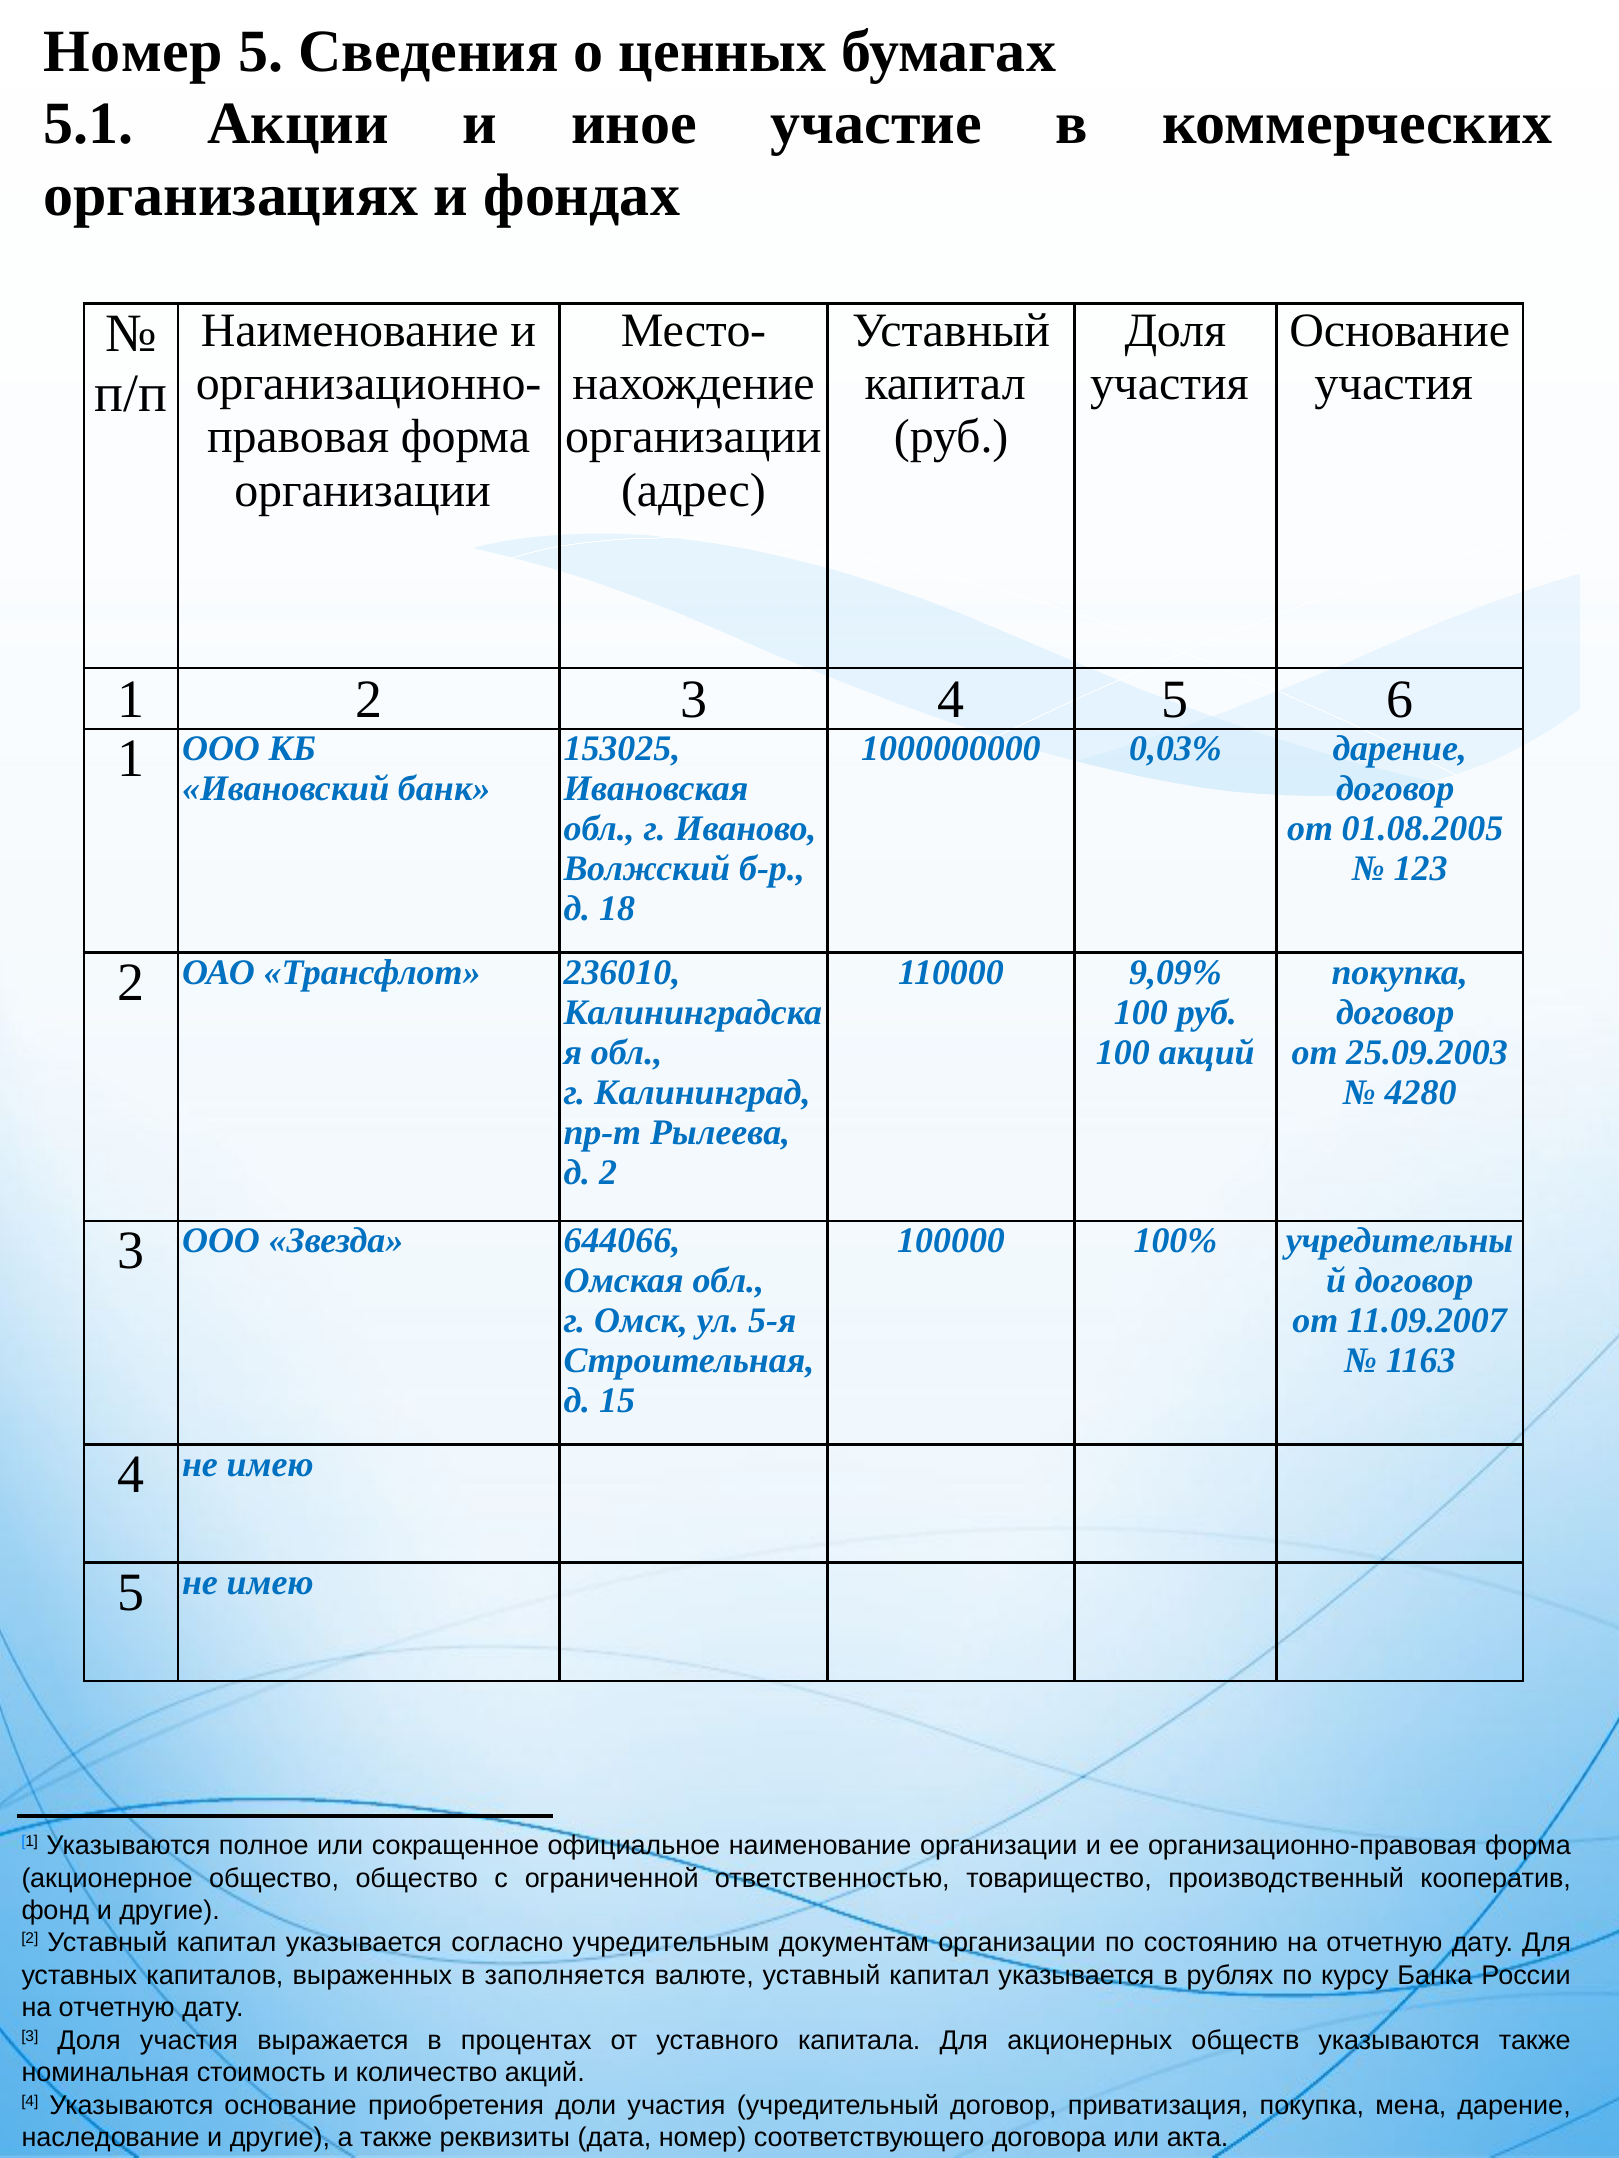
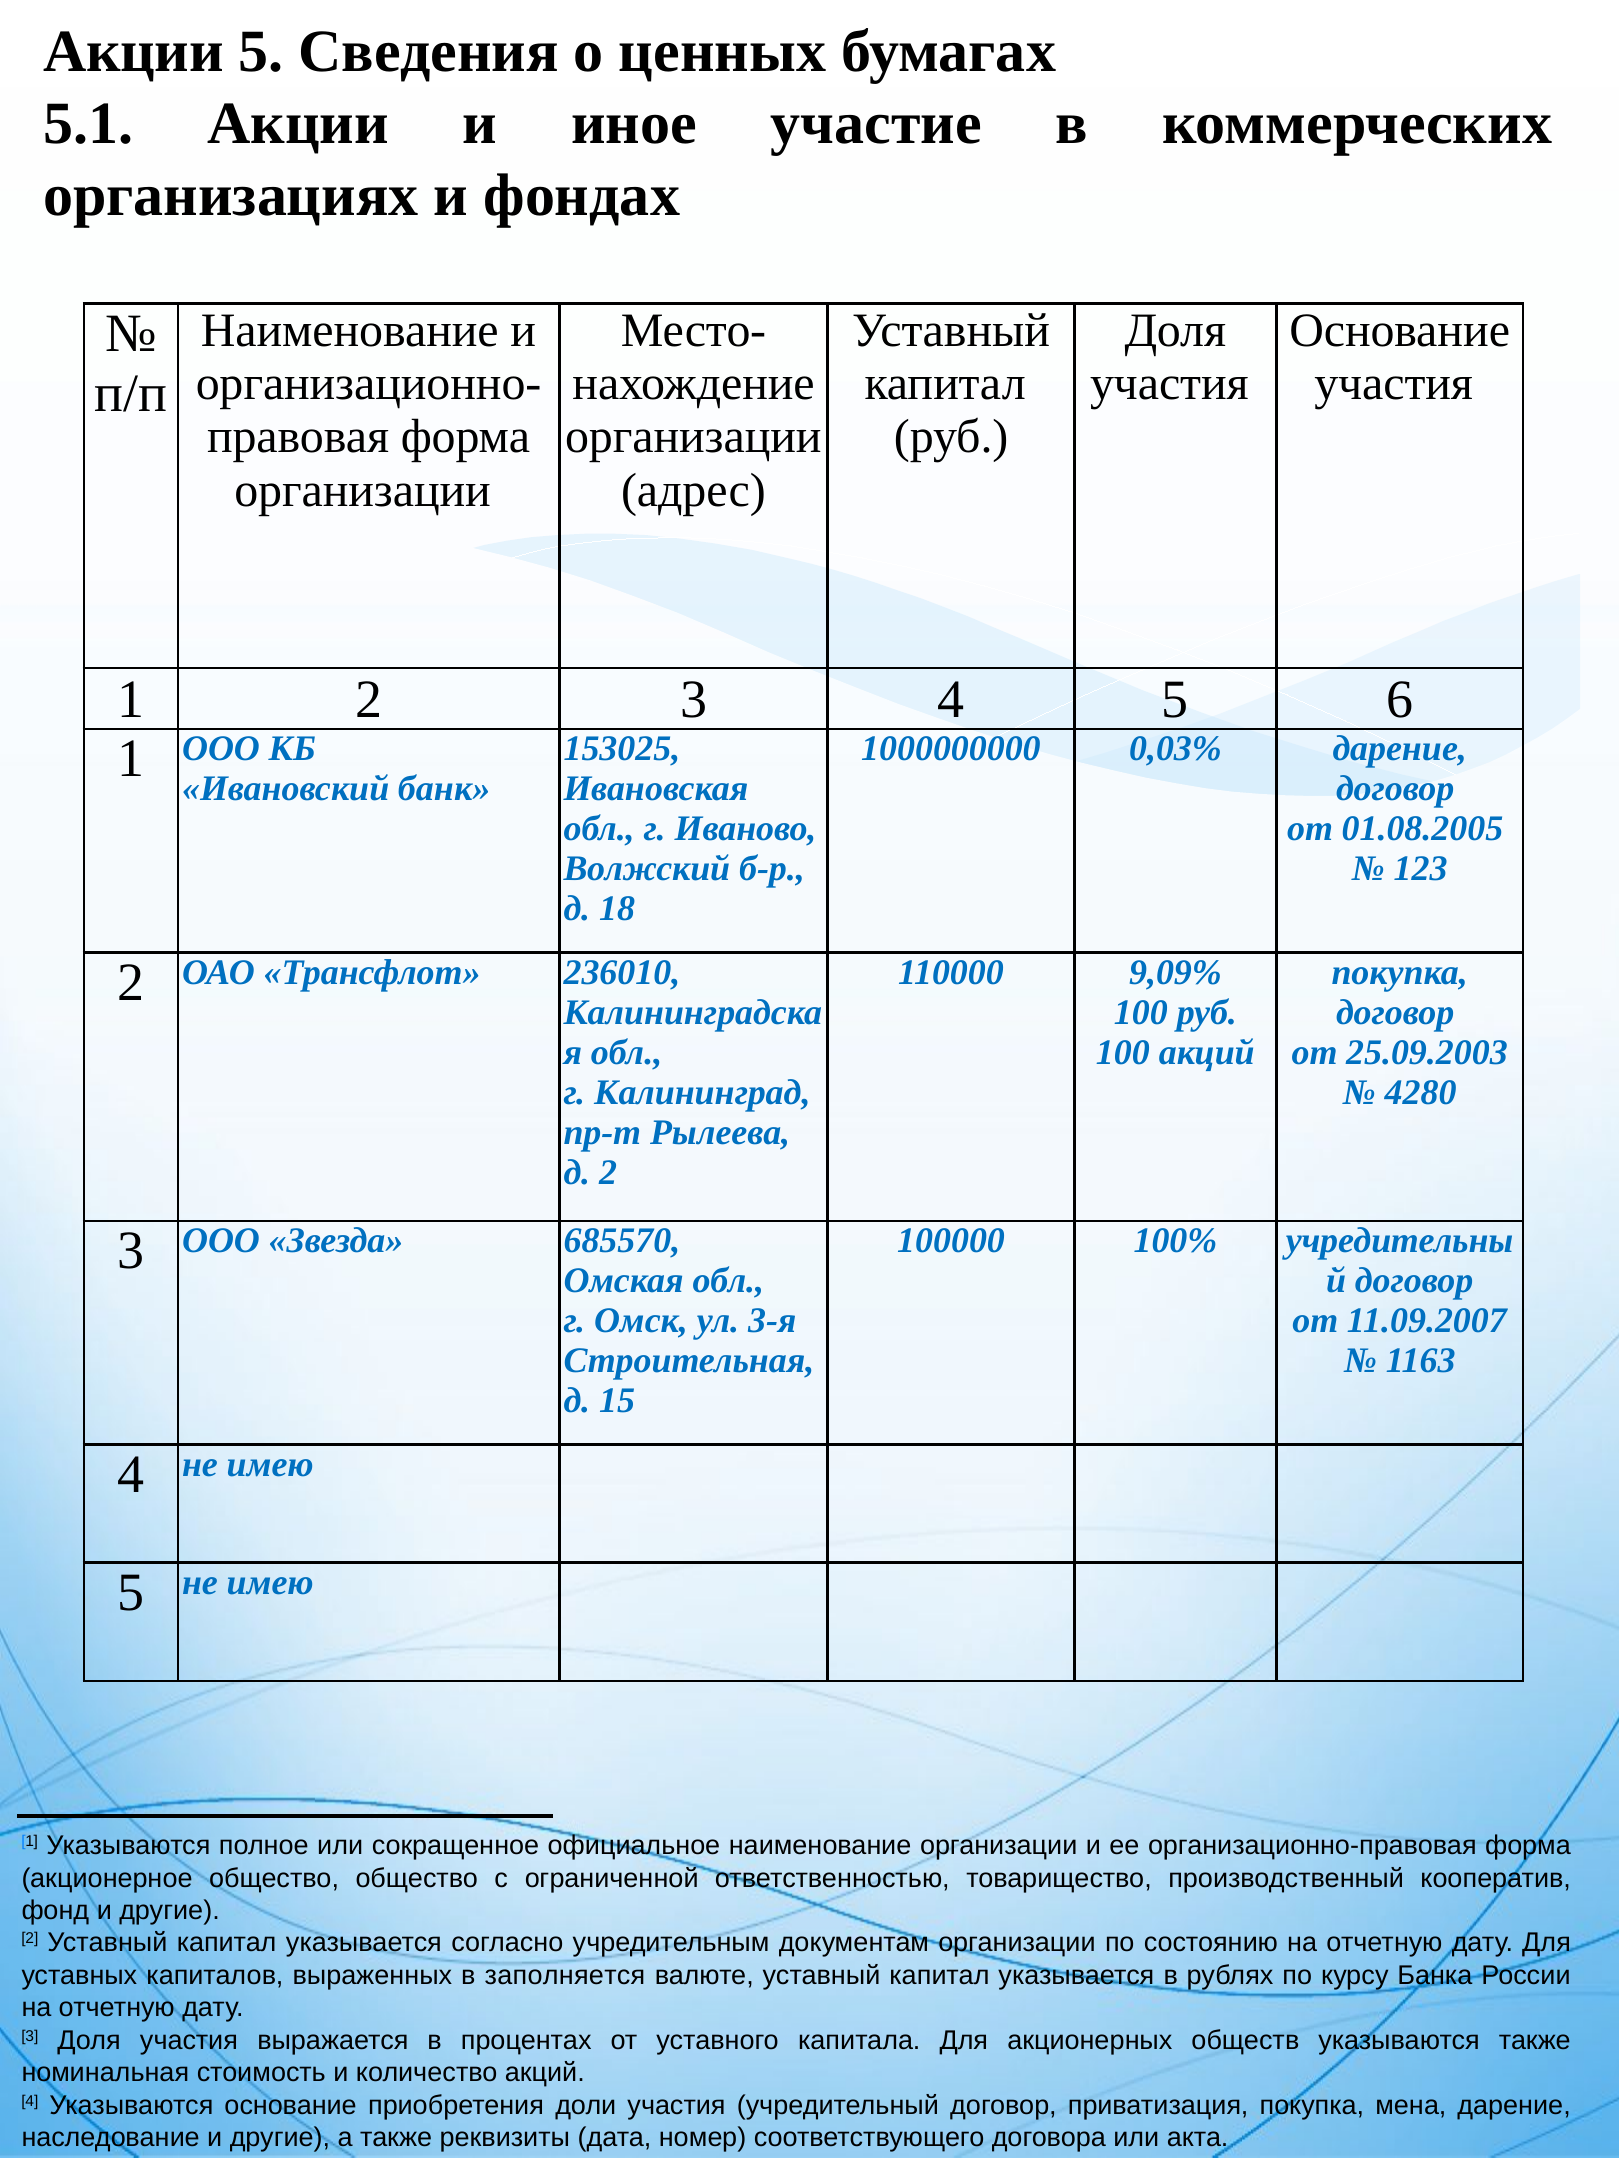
Номер at (133, 52): Номер -> Акции
644066: 644066 -> 685570
5-я: 5-я -> 3-я
